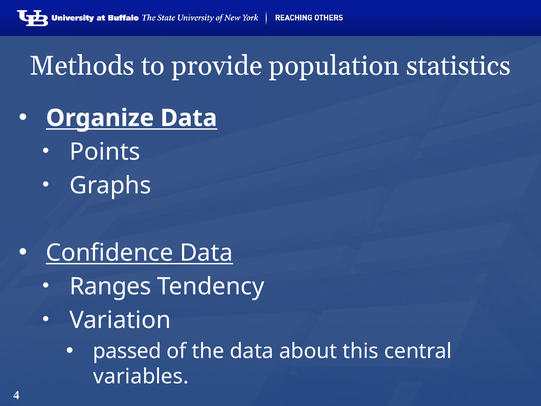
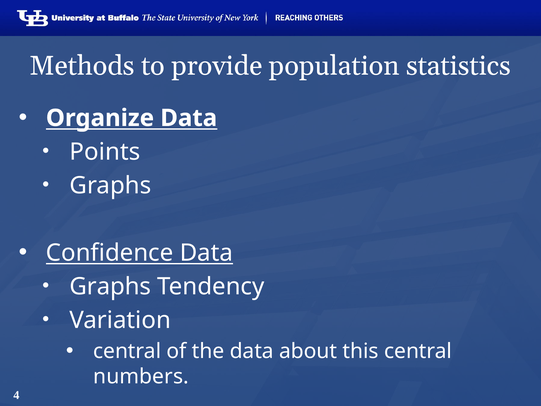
Ranges at (110, 286): Ranges -> Graphs
passed at (127, 351): passed -> central
variables: variables -> numbers
